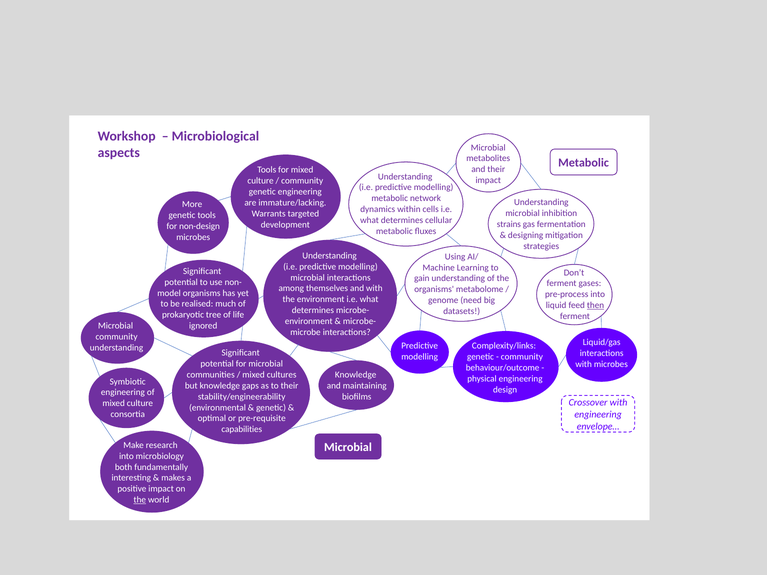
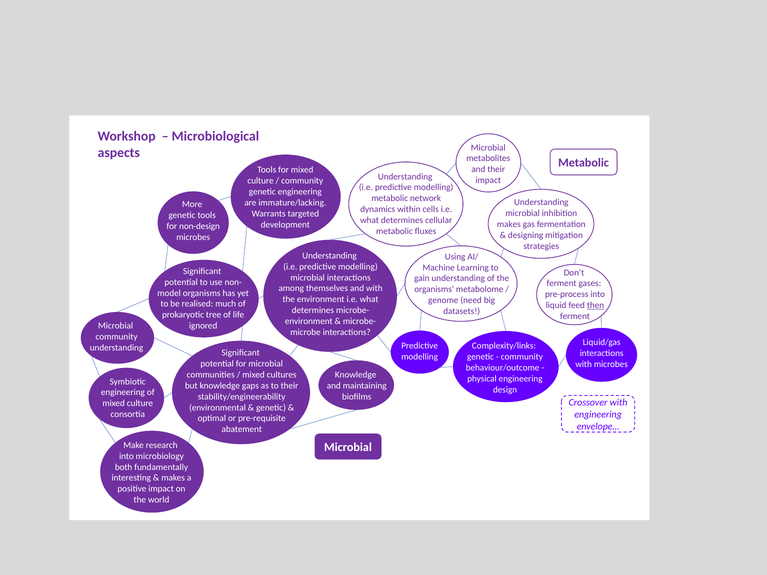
strains at (509, 224): strains -> makes
capabilities: capabilities -> abatement
the at (140, 500) underline: present -> none
